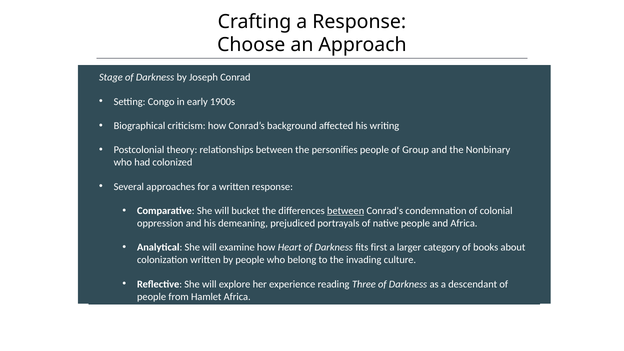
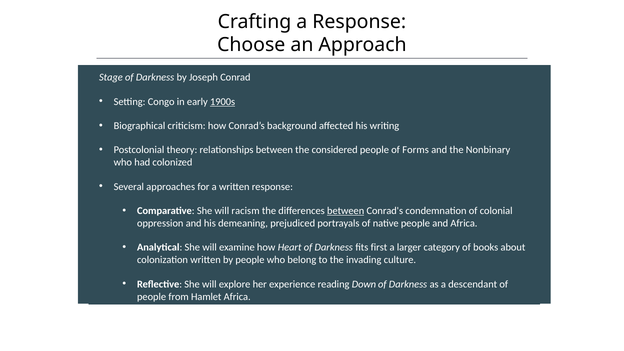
1900s underline: none -> present
personifies: personifies -> considered
Group: Group -> Forms
bucket: bucket -> racism
Three: Three -> Down
